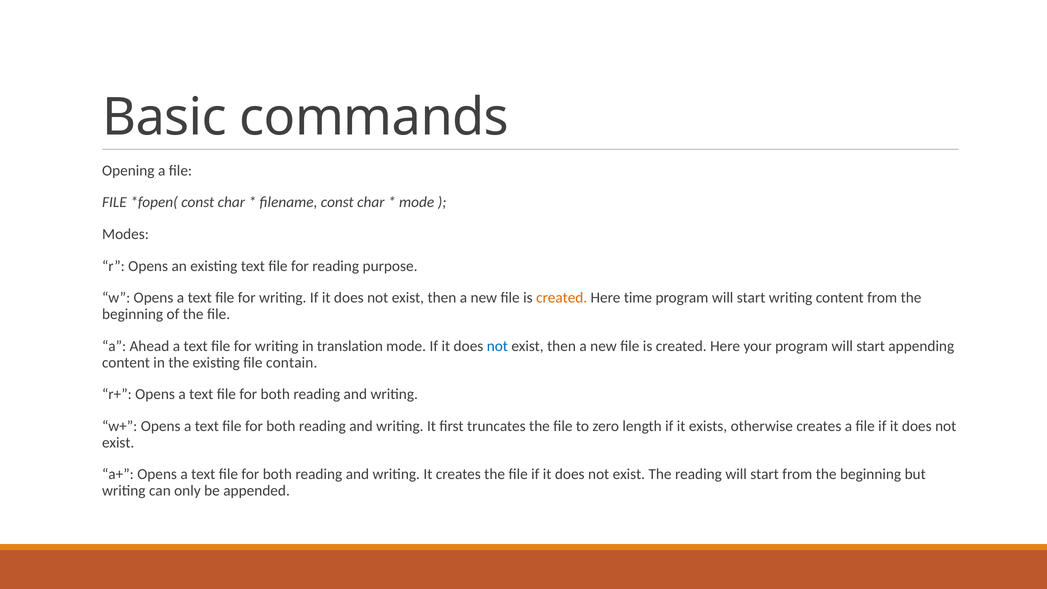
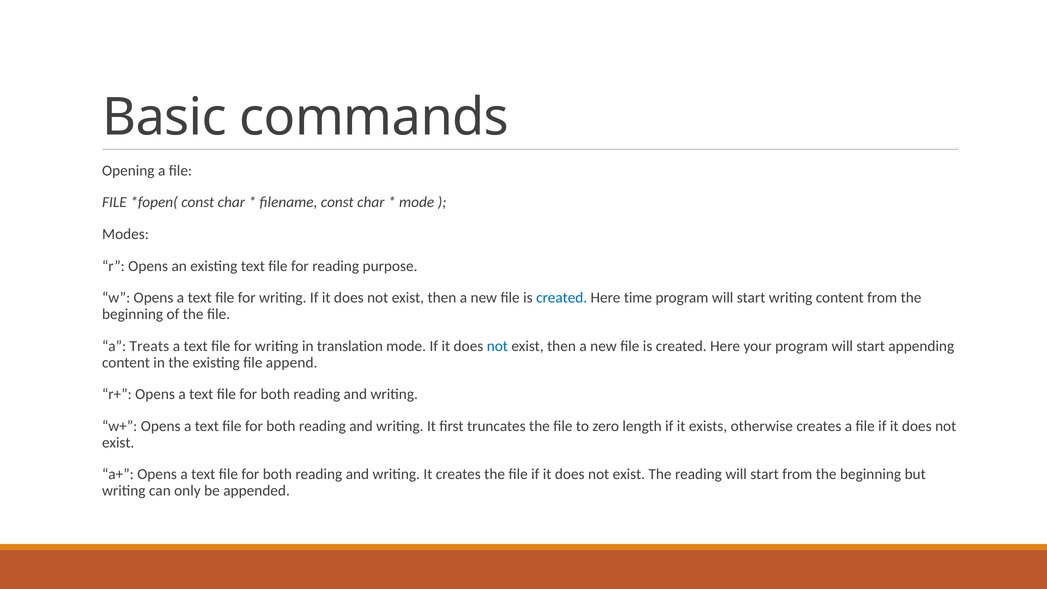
created at (562, 298) colour: orange -> blue
Ahead: Ahead -> Treats
contain: contain -> append
